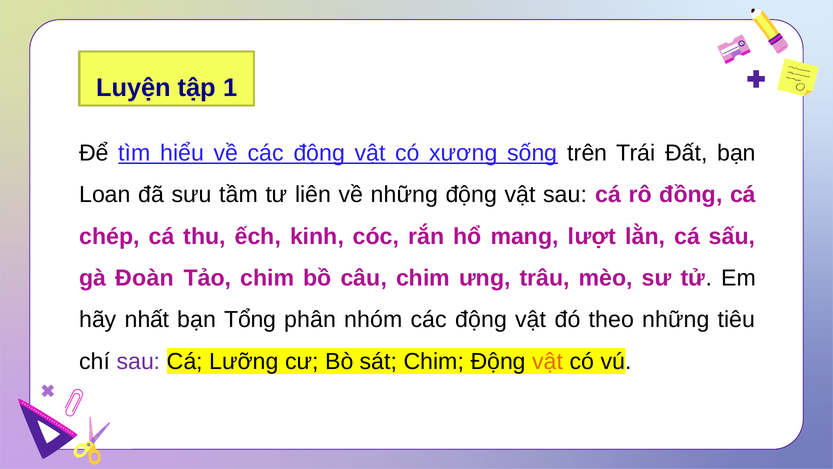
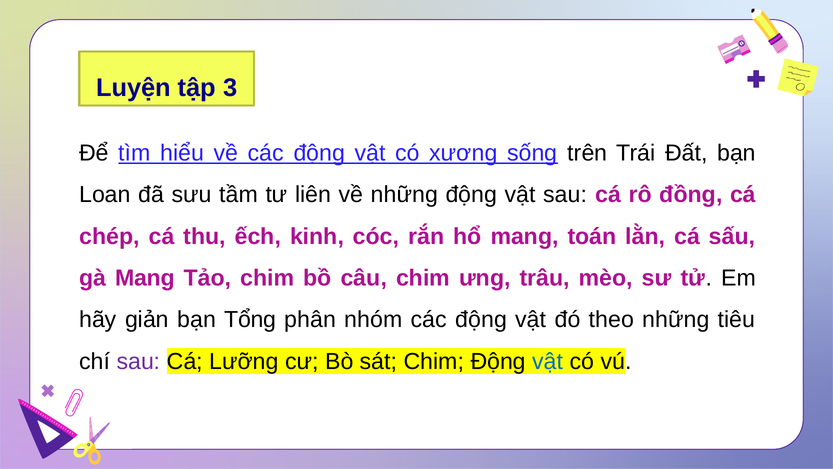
1: 1 -> 3
lượt: lượt -> toán
gà Đoàn: Đoàn -> Mang
nhất: nhất -> giản
vật at (548, 361) colour: orange -> blue
